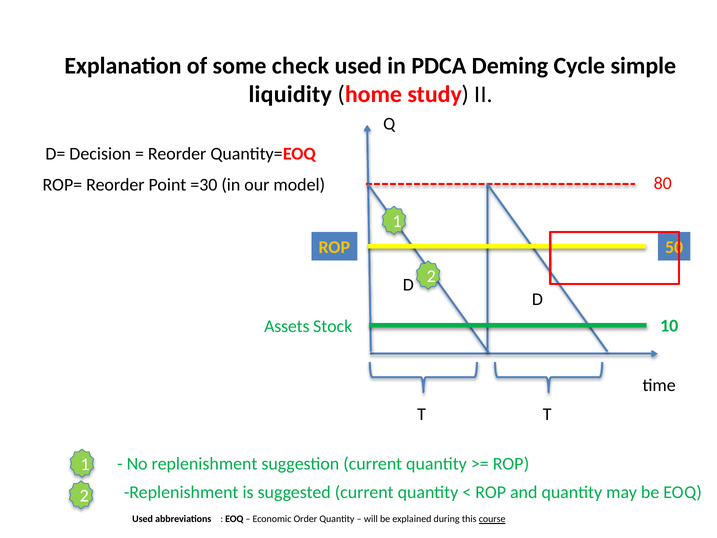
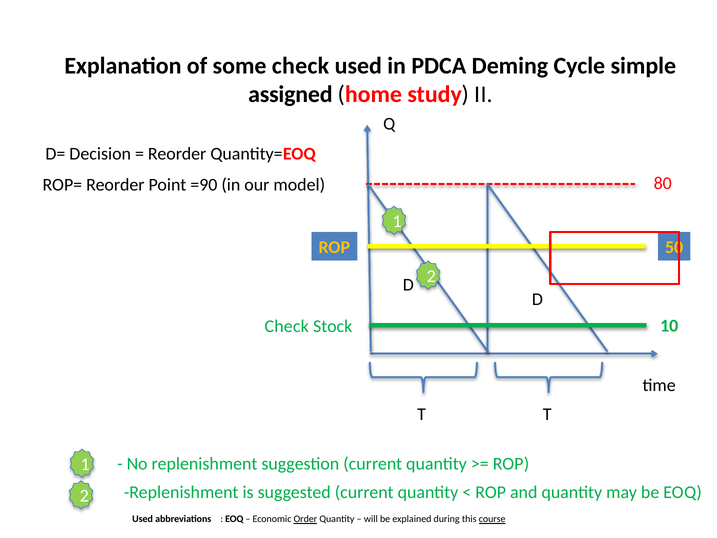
liquidity: liquidity -> assigned
=30: =30 -> =90
Assets at (287, 326): Assets -> Check
Order underline: none -> present
